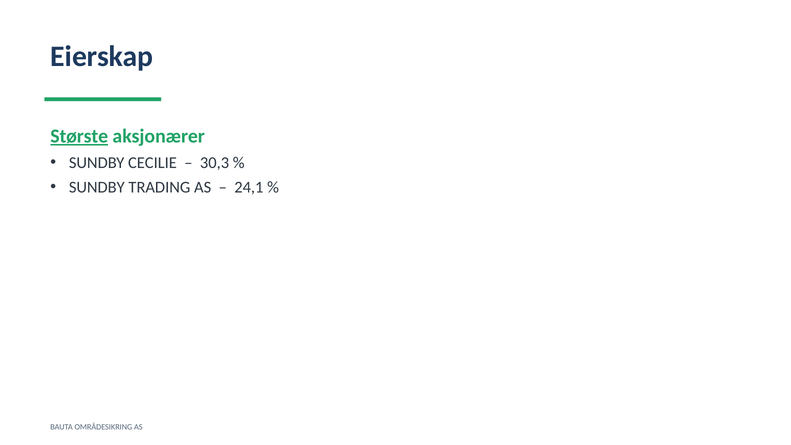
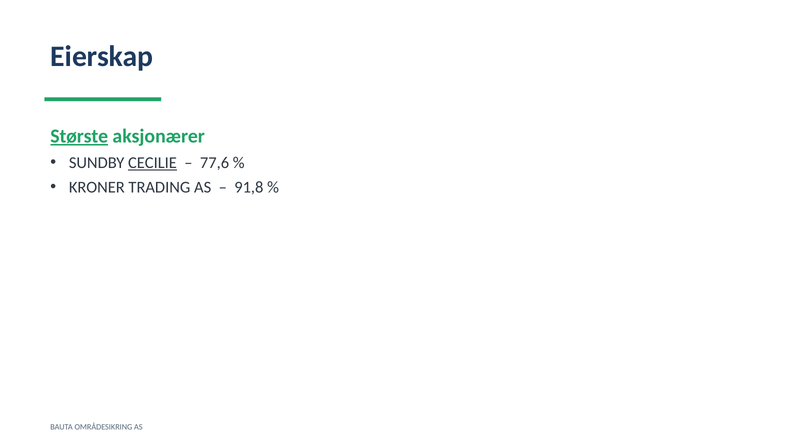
CECILIE underline: none -> present
30,3: 30,3 -> 77,6
SUNDBY at (97, 187): SUNDBY -> KRONER
24,1: 24,1 -> 91,8
